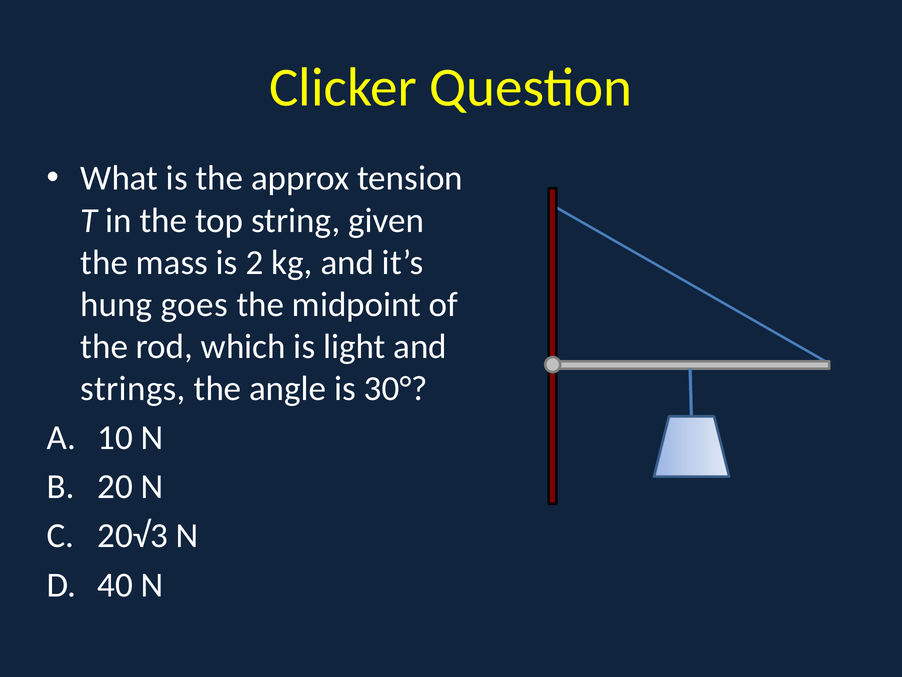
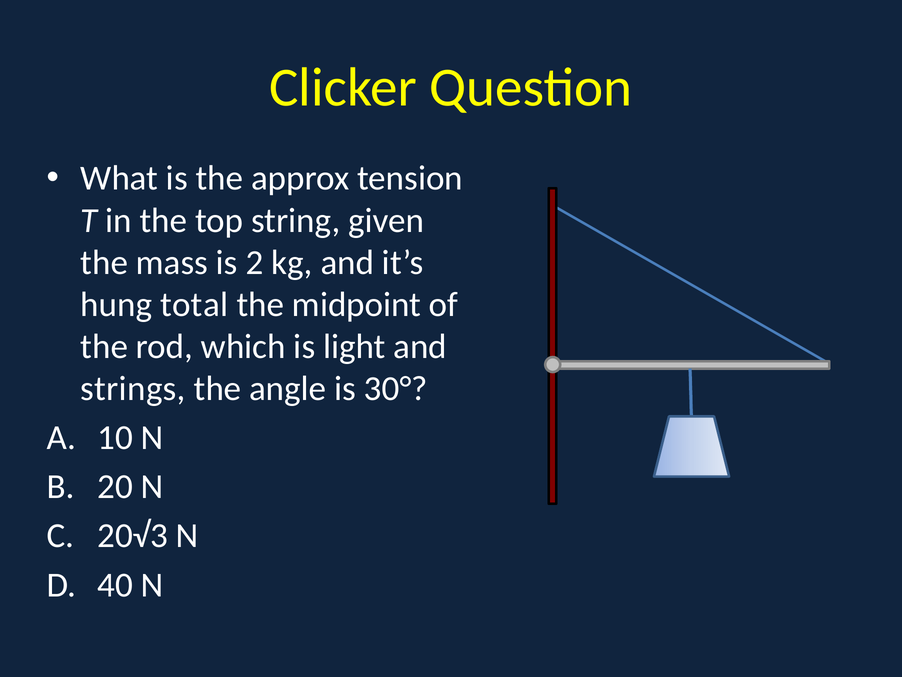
goes: goes -> total
